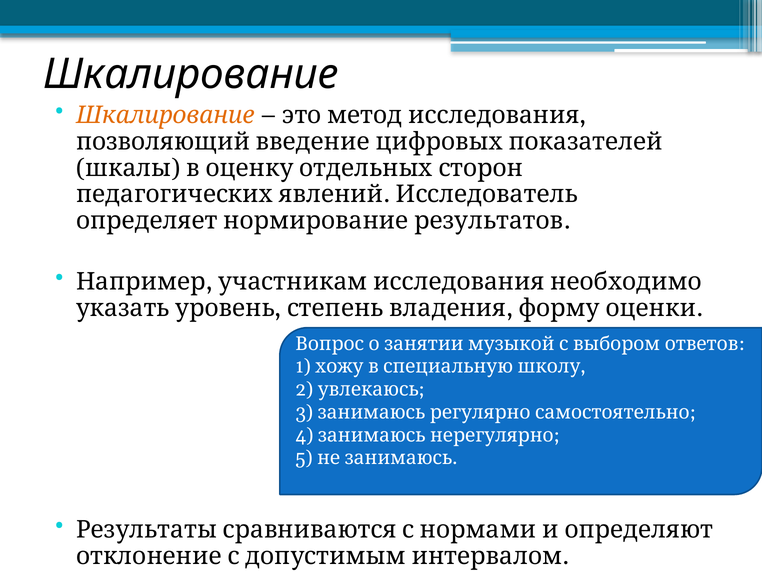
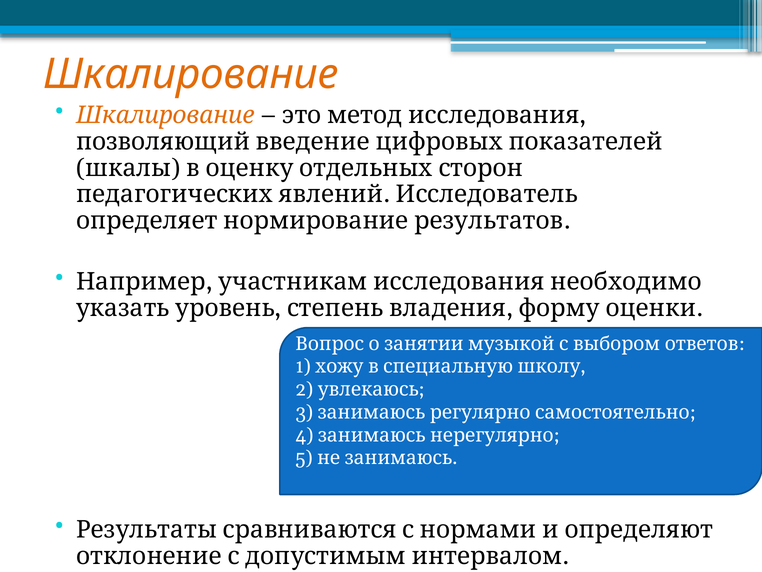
Шкалирование at (191, 74) colour: black -> orange
